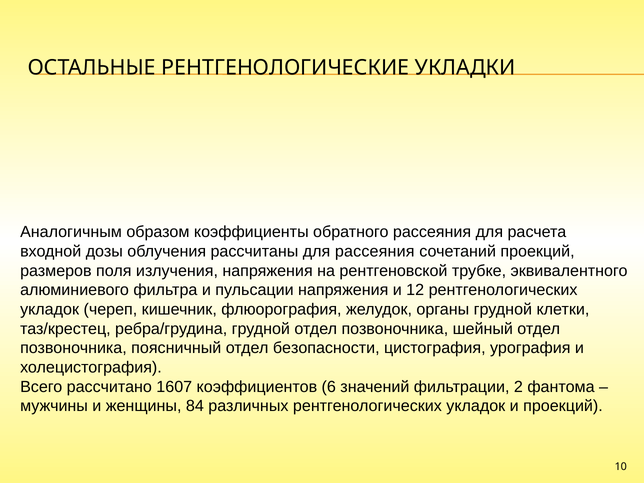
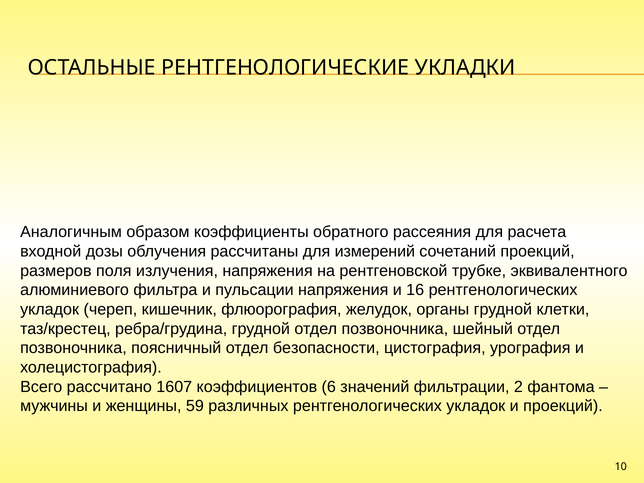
для рассеяния: рассеяния -> измерений
12: 12 -> 16
84: 84 -> 59
